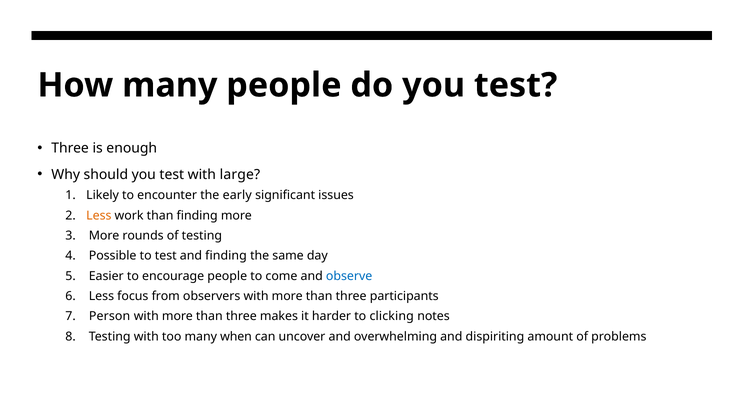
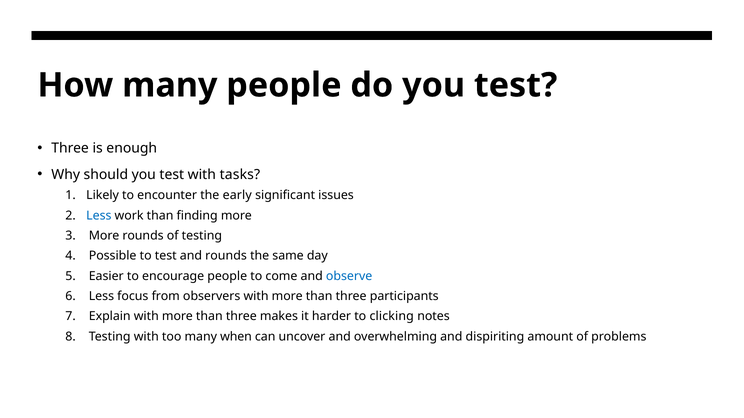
large: large -> tasks
Less at (99, 216) colour: orange -> blue
and finding: finding -> rounds
Person: Person -> Explain
